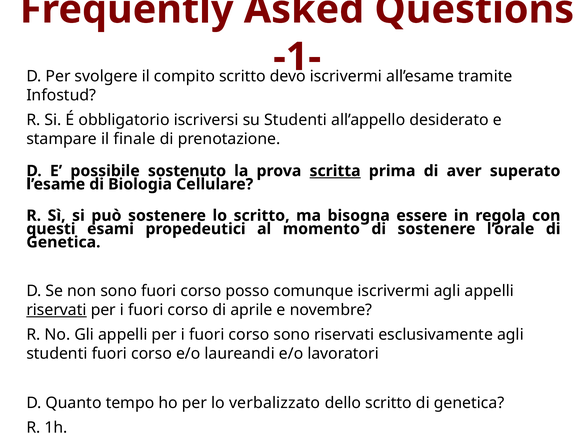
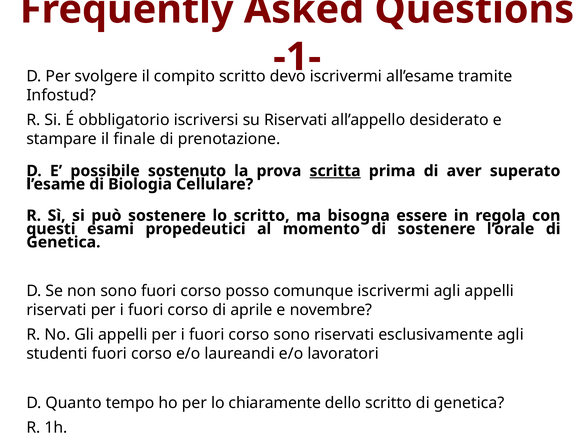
su Studenti: Studenti -> Riservati
riservati at (56, 310) underline: present -> none
verbalizzato: verbalizzato -> chiaramente
